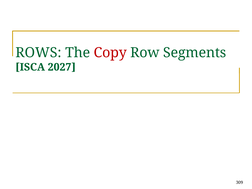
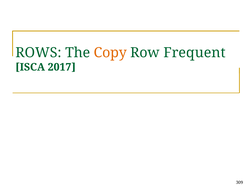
Copy colour: red -> orange
Segments: Segments -> Frequent
2027: 2027 -> 2017
